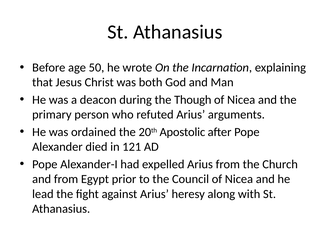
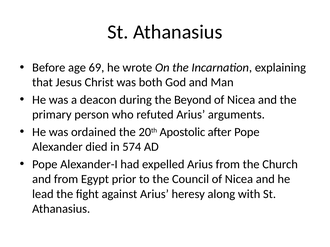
50: 50 -> 69
Though: Though -> Beyond
121: 121 -> 574
